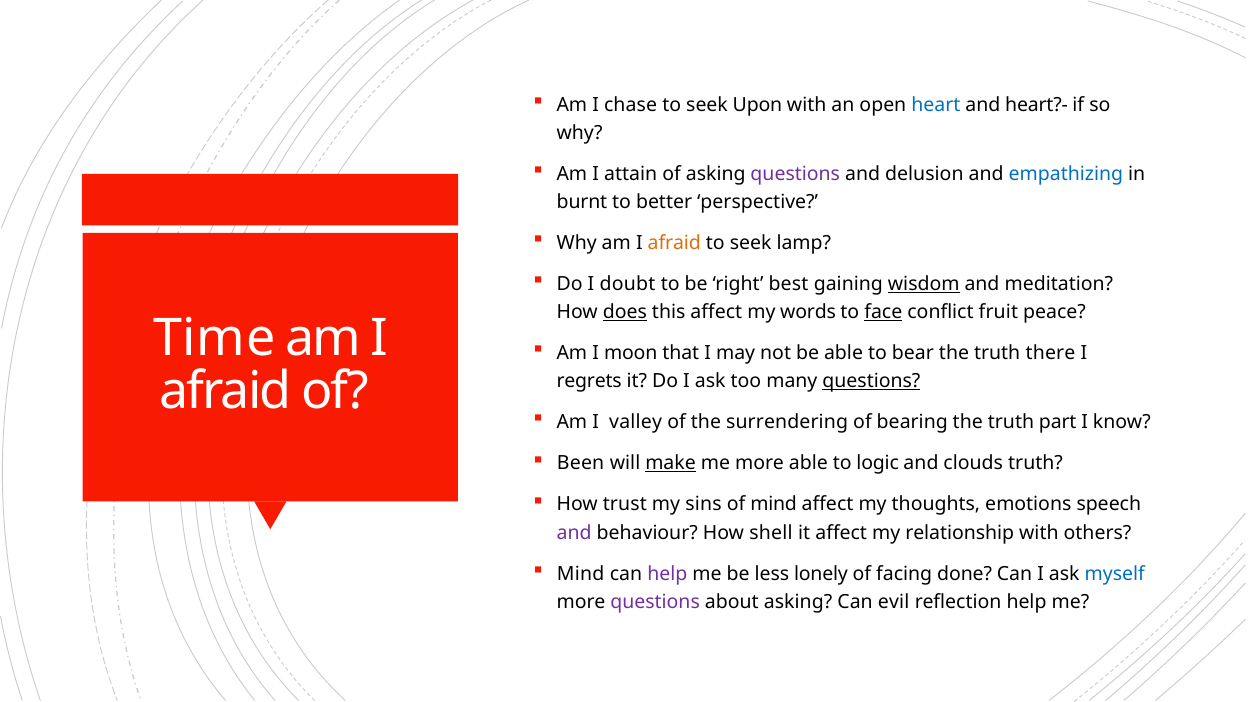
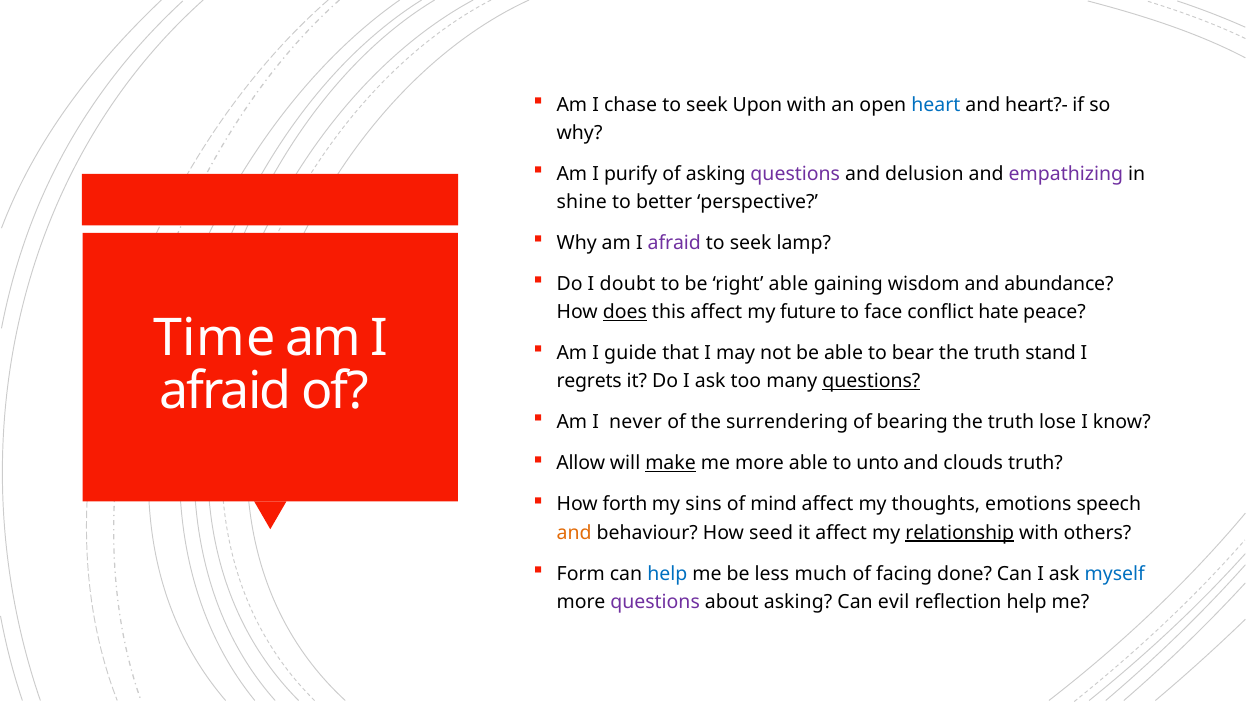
attain: attain -> purify
empathizing colour: blue -> purple
burnt: burnt -> shine
afraid at (674, 243) colour: orange -> purple
right best: best -> able
wisdom underline: present -> none
meditation: meditation -> abundance
words: words -> future
face underline: present -> none
fruit: fruit -> hate
moon: moon -> guide
there: there -> stand
valley: valley -> never
part: part -> lose
Been: Been -> Allow
logic: logic -> unto
trust: trust -> forth
and at (574, 533) colour: purple -> orange
shell: shell -> seed
relationship underline: none -> present
Mind at (581, 574): Mind -> Form
help at (667, 574) colour: purple -> blue
lonely: lonely -> much
